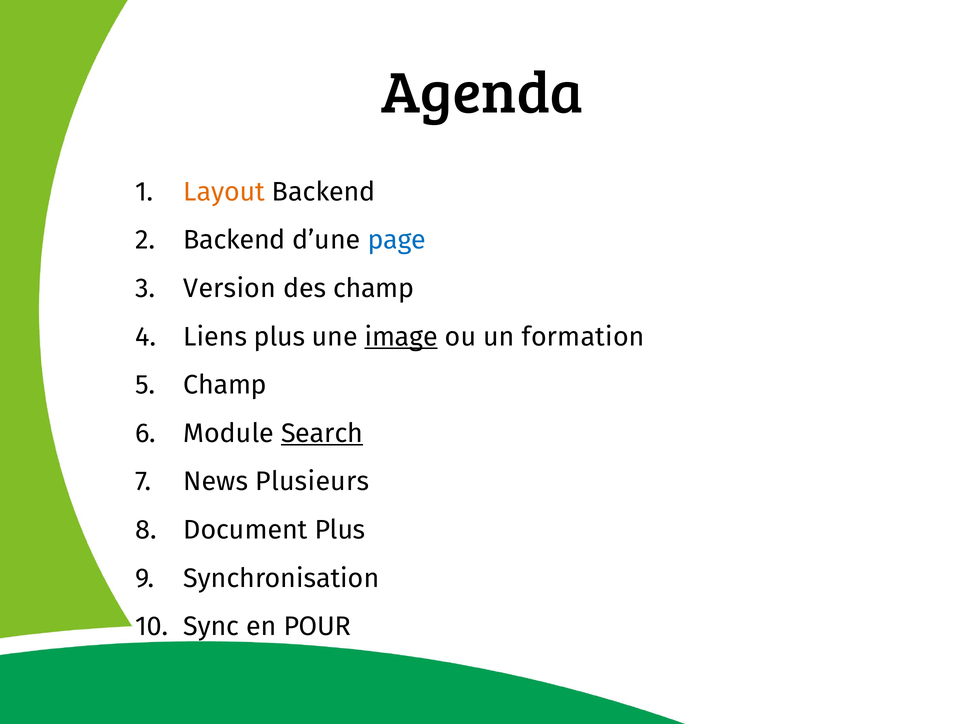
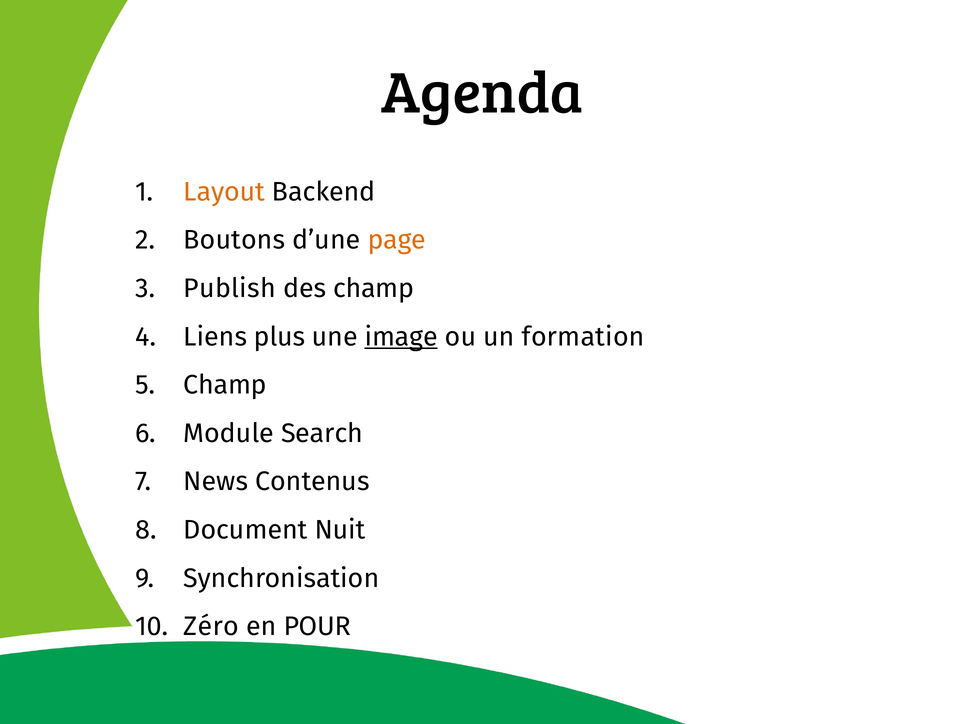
Backend at (234, 240): Backend -> Boutons
page colour: blue -> orange
Version: Version -> Publish
Search underline: present -> none
Plusieurs: Plusieurs -> Contenus
Document Plus: Plus -> Nuit
Sync: Sync -> Zéro
